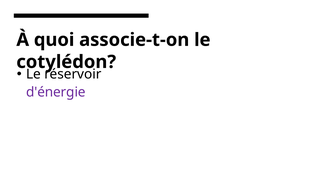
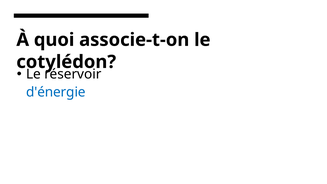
d'énergie colour: purple -> blue
